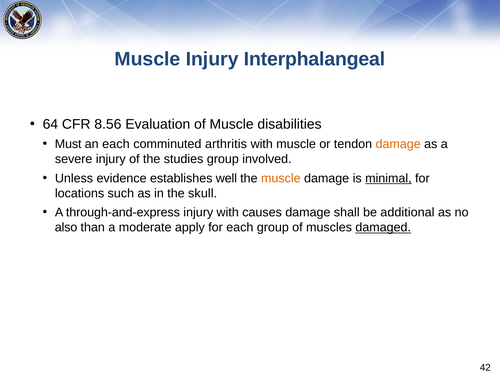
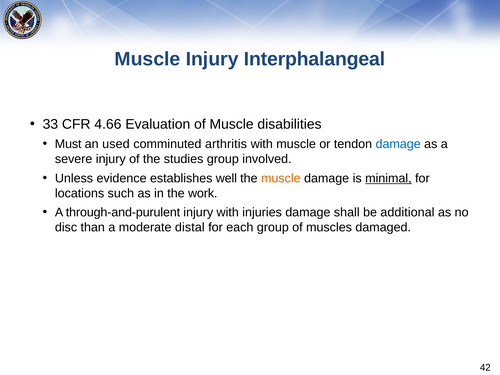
64: 64 -> 33
8.56: 8.56 -> 4.66
an each: each -> used
damage at (398, 144) colour: orange -> blue
skull: skull -> work
through-and-express: through-and-express -> through-and-purulent
causes: causes -> injuries
also: also -> disc
apply: apply -> distal
damaged underline: present -> none
